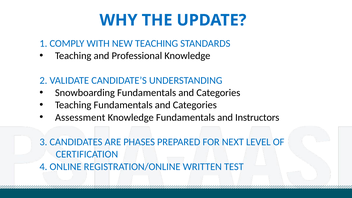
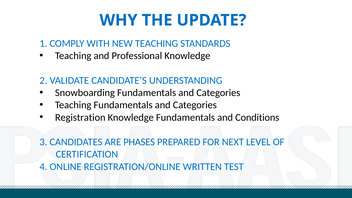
Assessment: Assessment -> Registration
Instructors: Instructors -> Conditions
